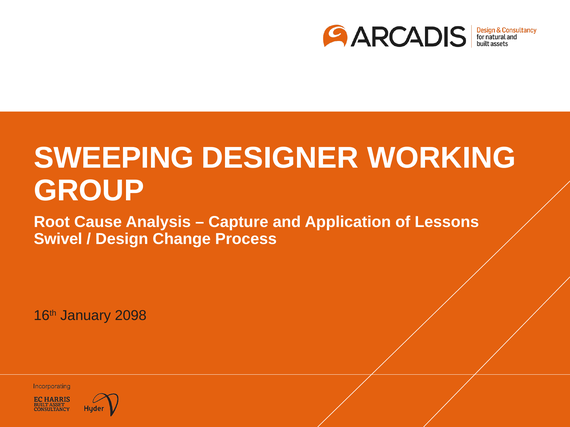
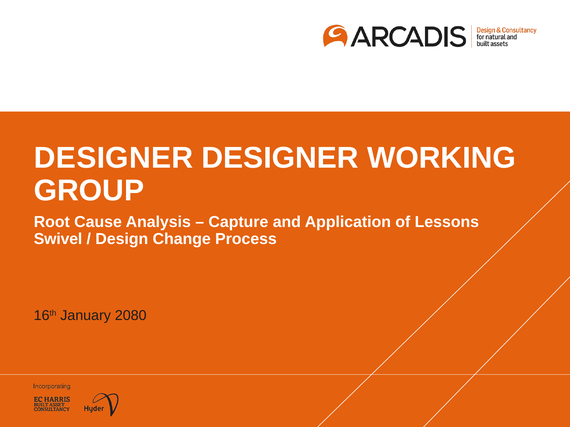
SWEEPING at (114, 158): SWEEPING -> DESIGNER
2098: 2098 -> 2080
